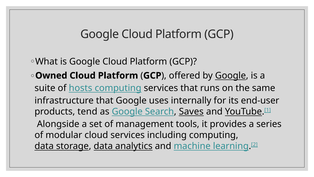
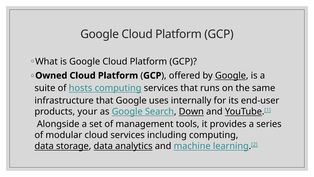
tend: tend -> your
Saves: Saves -> Down
